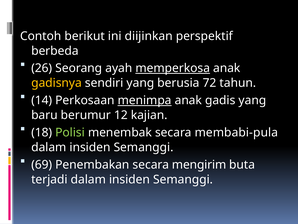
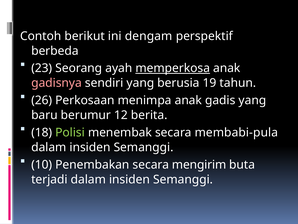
diijinkan: diijinkan -> dengam
26: 26 -> 23
gadisnya colour: yellow -> pink
72: 72 -> 19
14: 14 -> 26
menimpa underline: present -> none
kajian: kajian -> berita
69: 69 -> 10
